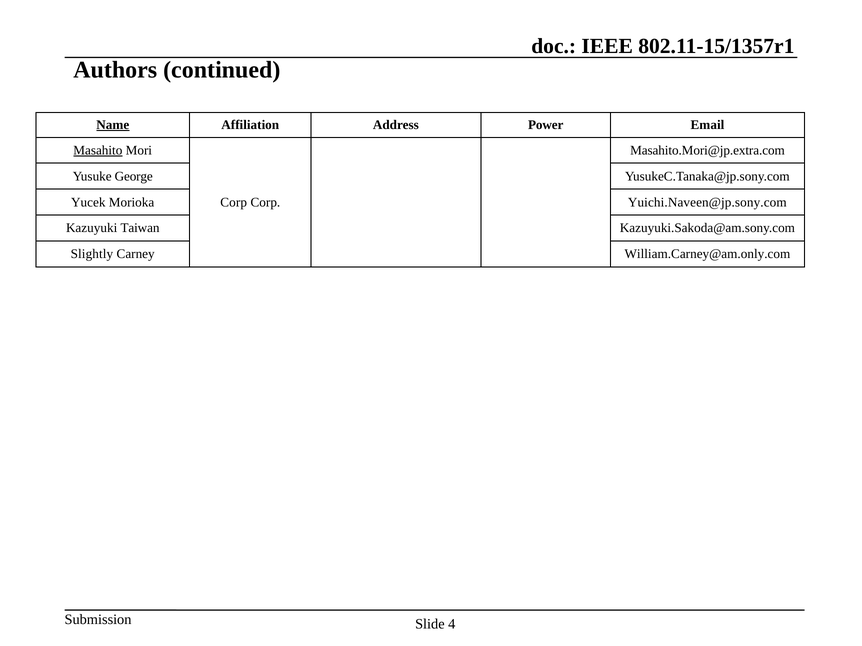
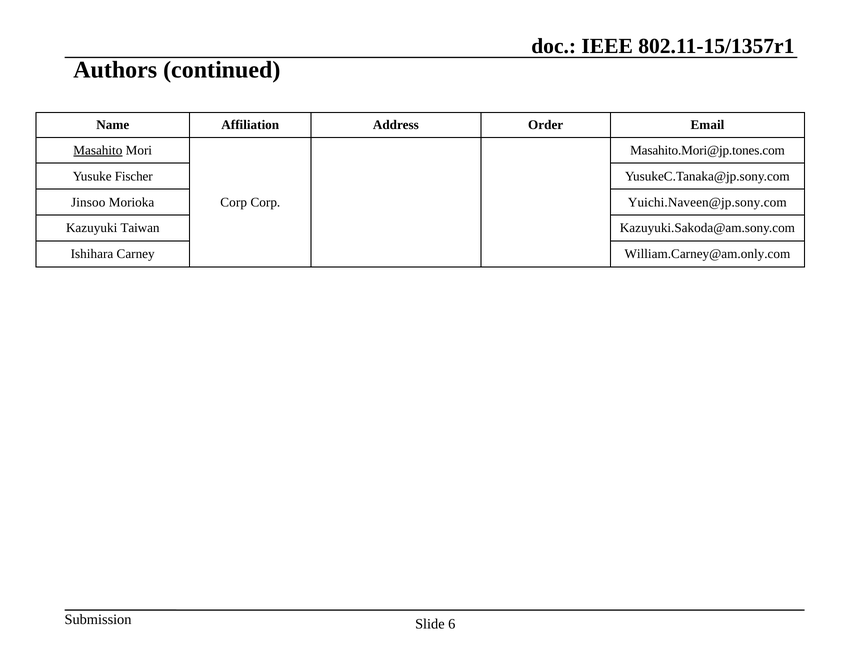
Name underline: present -> none
Power: Power -> Order
Masahito.Mori@jp.extra.com: Masahito.Mori@jp.extra.com -> Masahito.Mori@jp.tones.com
George: George -> Fischer
Yucek: Yucek -> Jinsoo
Slightly: Slightly -> Ishihara
4: 4 -> 6
